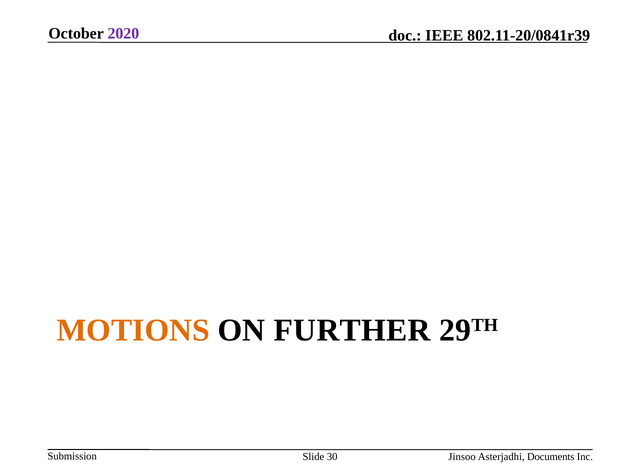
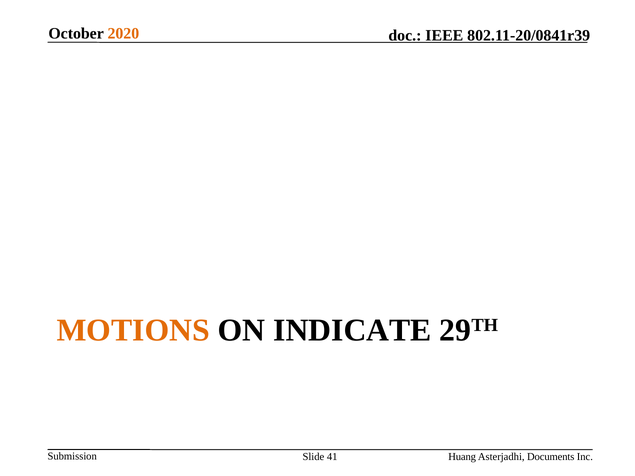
2020 colour: purple -> orange
FURTHER: FURTHER -> INDICATE
30: 30 -> 41
Jinsoo: Jinsoo -> Huang
